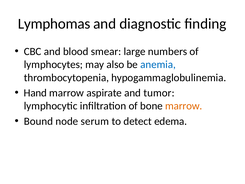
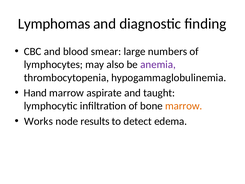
anemia colour: blue -> purple
tumor: tumor -> taught
Bound: Bound -> Works
serum: serum -> results
